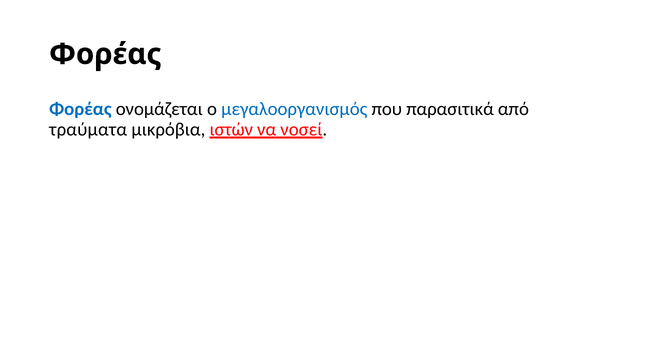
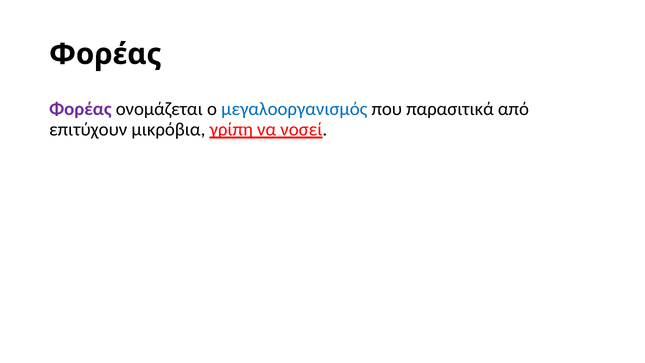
Φορέας at (80, 109) colour: blue -> purple
τραύματα: τραύματα -> επιτύχουν
ιστών: ιστών -> γρίπη
